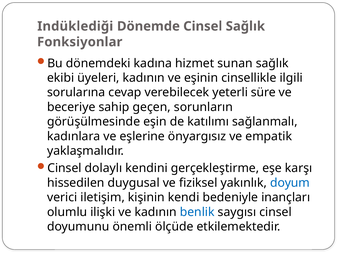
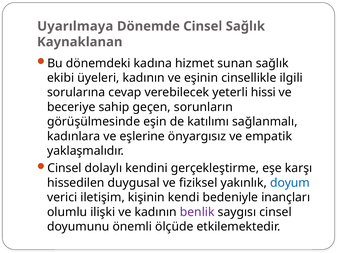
Indüklediği: Indüklediği -> Uyarılmaya
Fonksiyonlar: Fonksiyonlar -> Kaynaklanan
süre: süre -> hissi
benlik colour: blue -> purple
